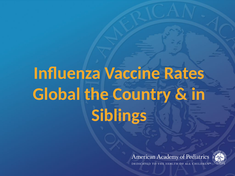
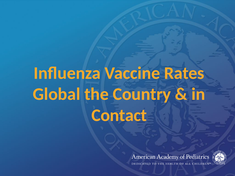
Siblings: Siblings -> Contact
